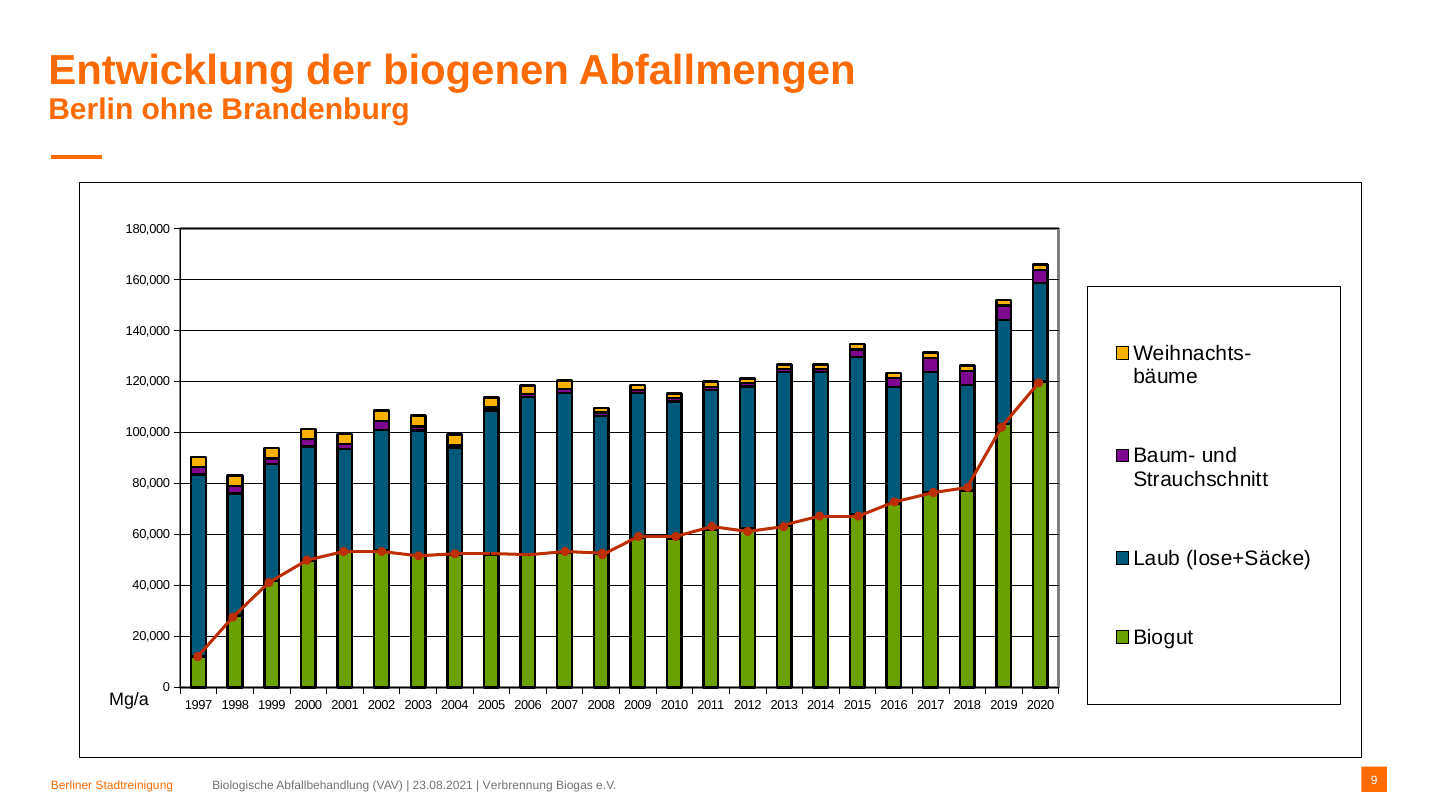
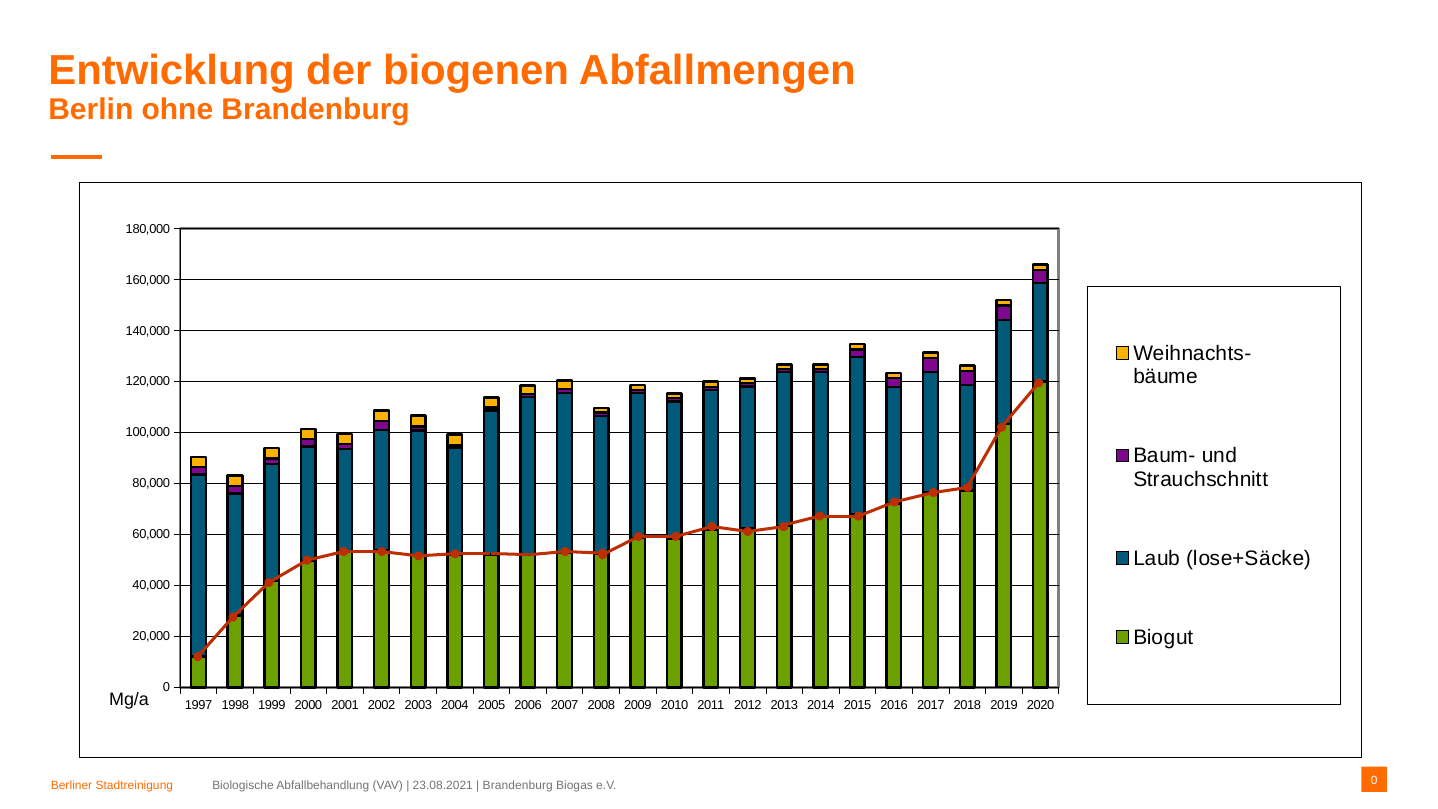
Verbrennung at (518, 786): Verbrennung -> Brandenburg
e.V 9: 9 -> 0
